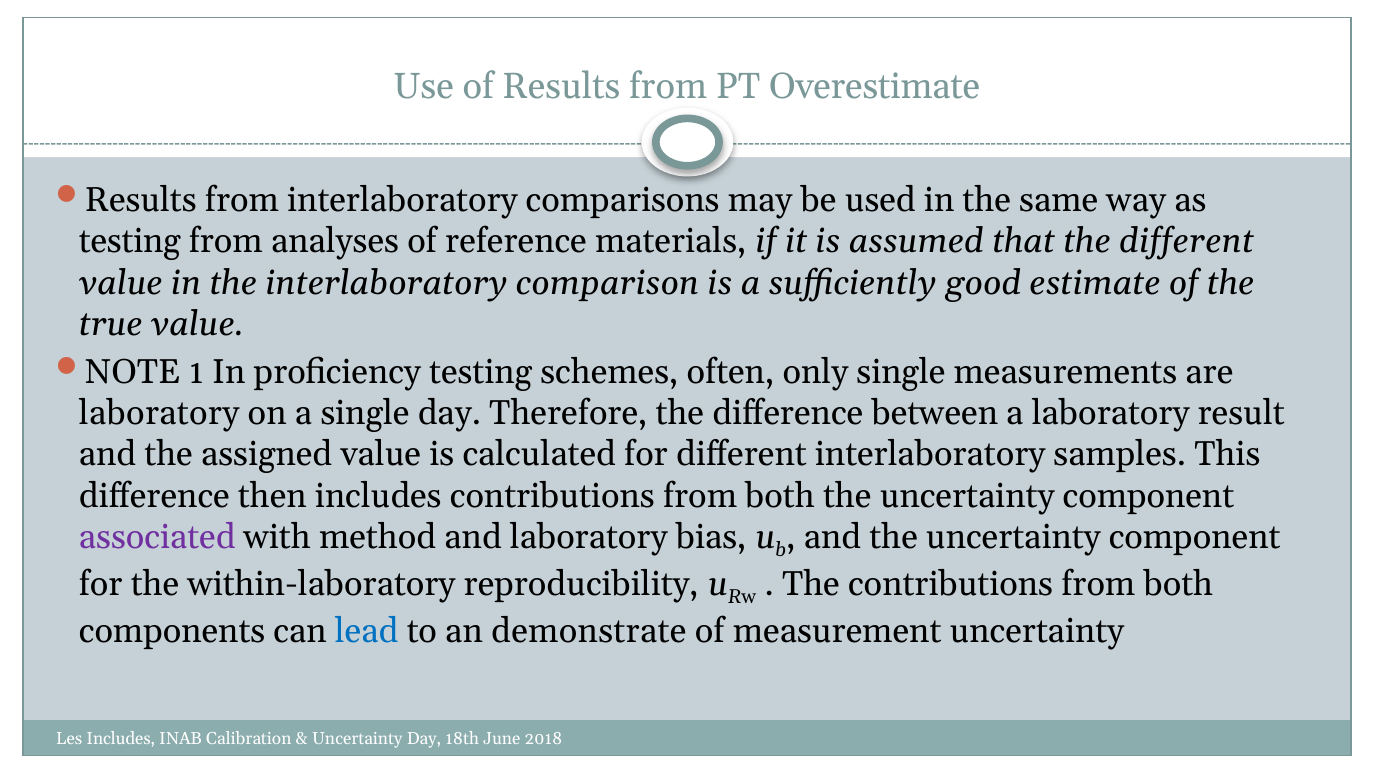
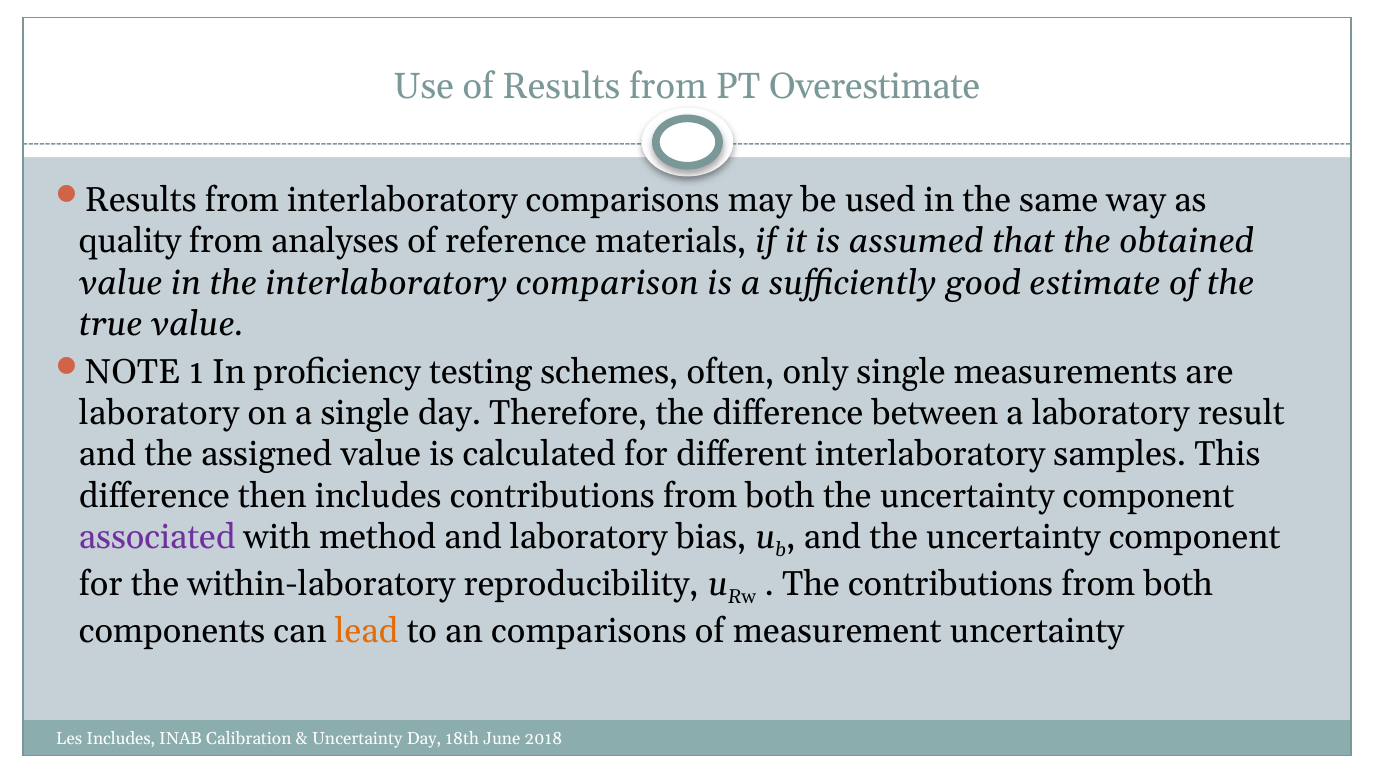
testing at (130, 242): testing -> quality
the different: different -> obtained
lead colour: blue -> orange
an demonstrate: demonstrate -> comparisons
